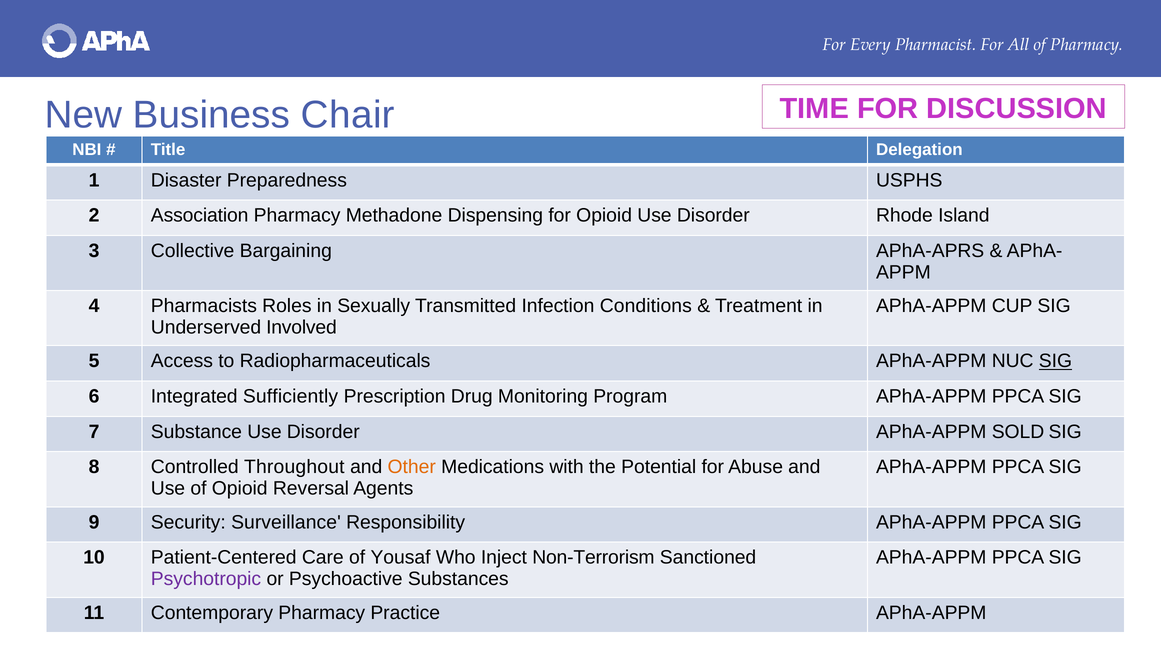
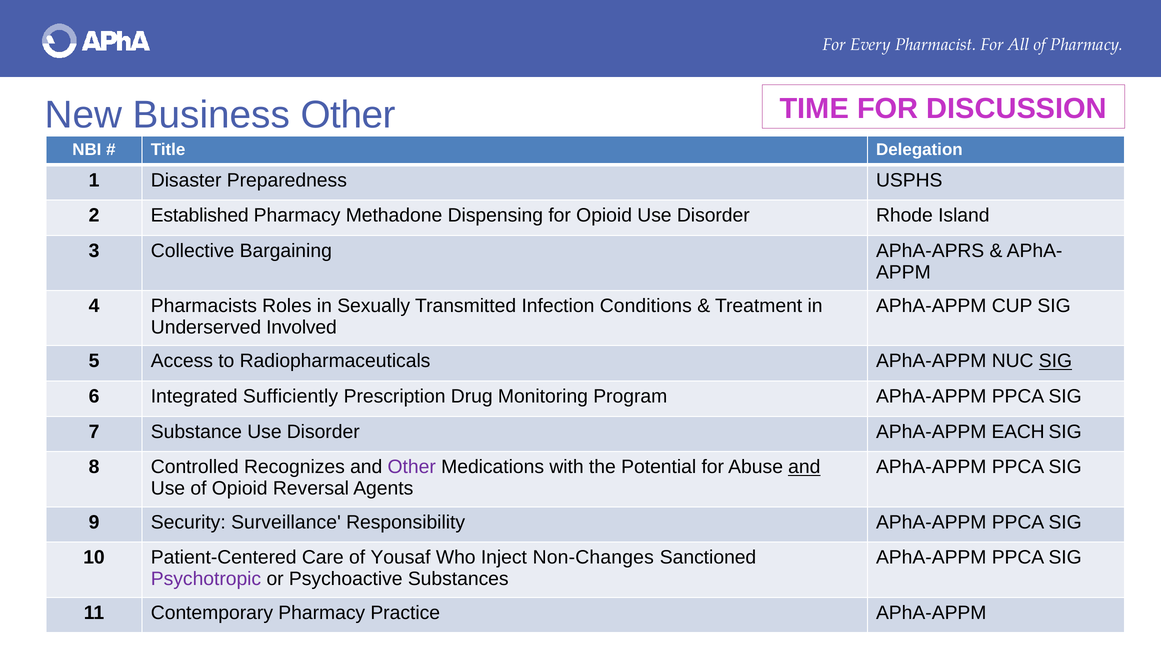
Business Chair: Chair -> Other
Association: Association -> Established
SOLD: SOLD -> EACH
Throughout: Throughout -> Recognizes
Other at (412, 467) colour: orange -> purple
and at (804, 467) underline: none -> present
Non-Terrorism: Non-Terrorism -> Non-Changes
